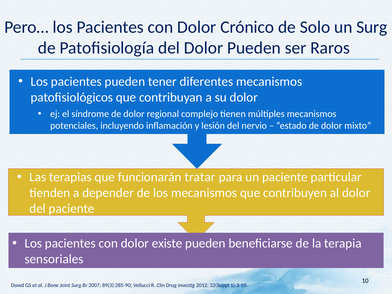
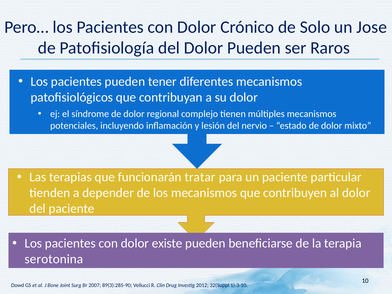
un Surg: Surg -> Jose
sensoriales: sensoriales -> serotonina
